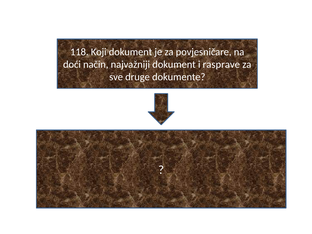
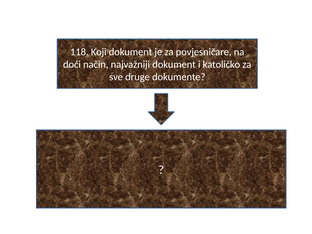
rasprave: rasprave -> katoličko
